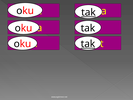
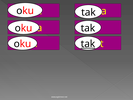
tak at (88, 12) underline: present -> none
